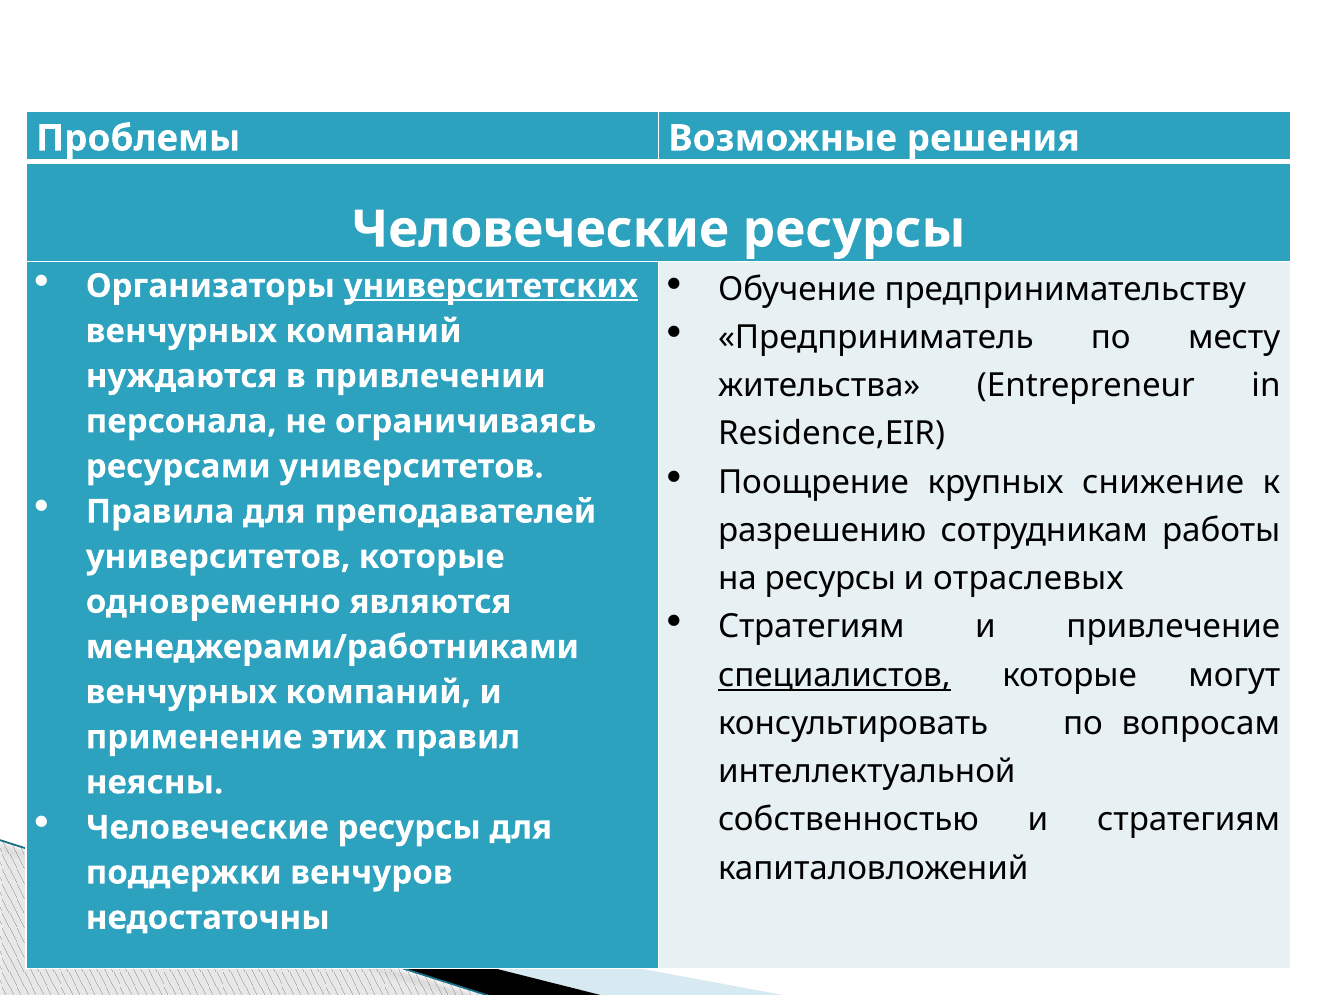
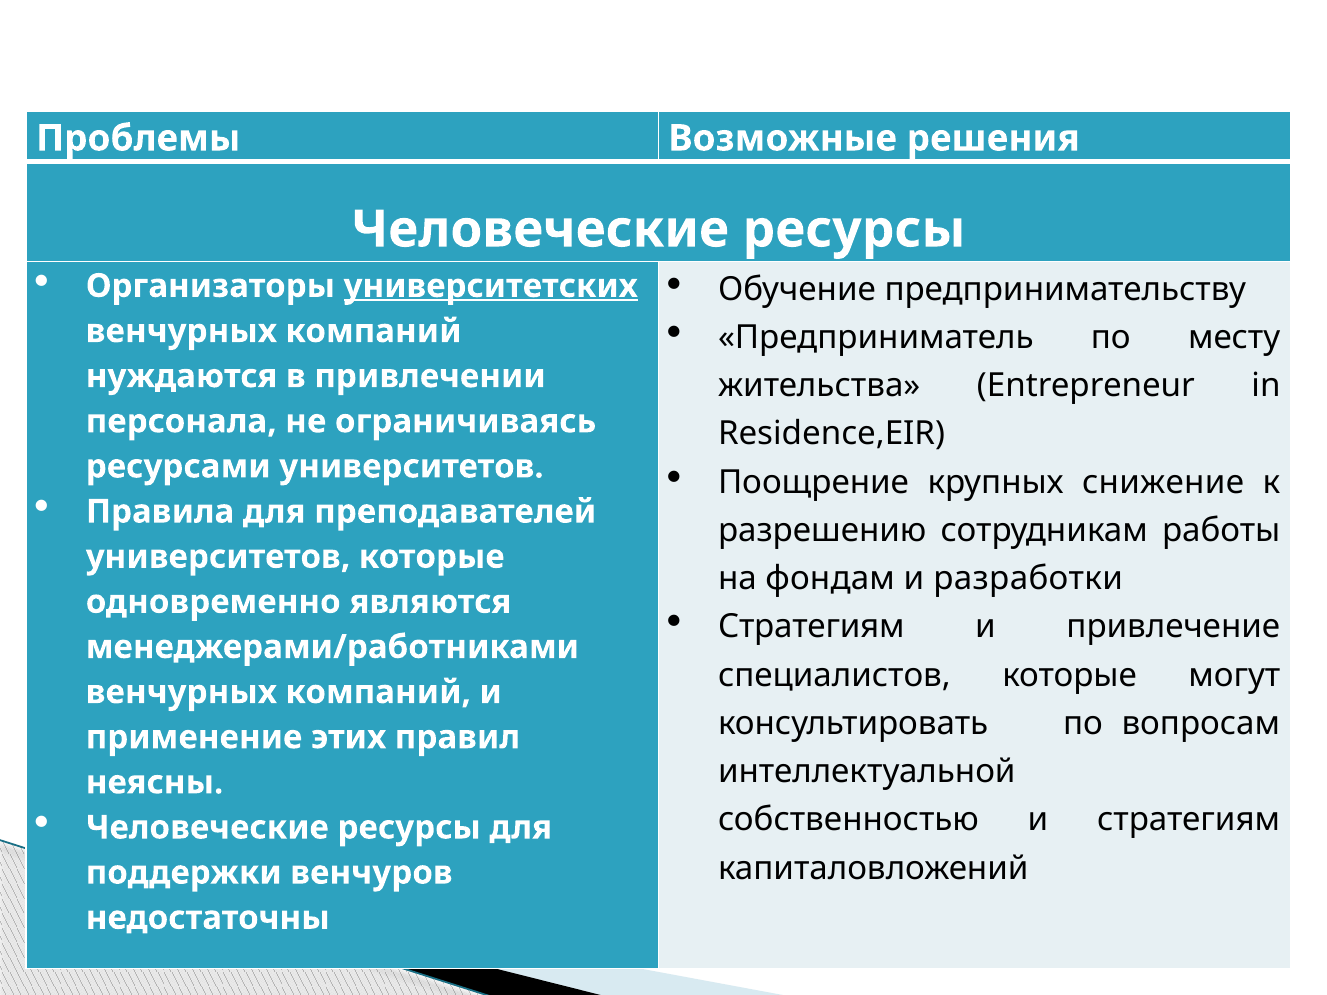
на ресурсы: ресурсы -> фондам
отраслевых: отраслевых -> разработки
специалистов underline: present -> none
